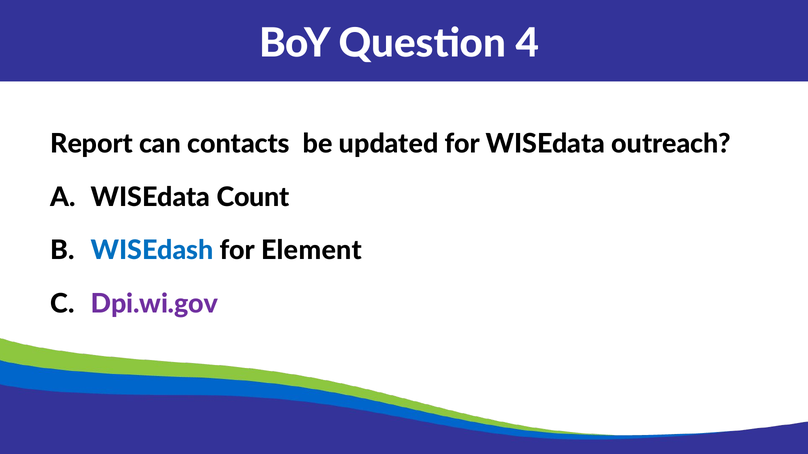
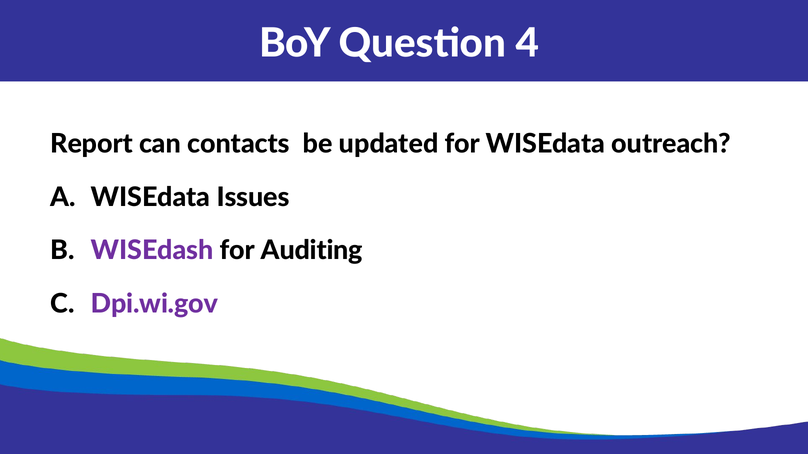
Count: Count -> Issues
WISEdash colour: blue -> purple
Element: Element -> Auditing
